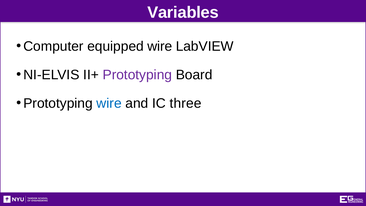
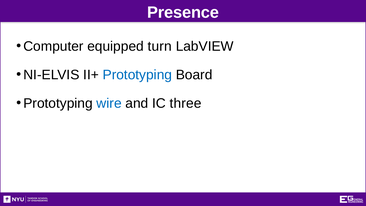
Variables: Variables -> Presence
equipped wire: wire -> turn
Prototyping at (137, 75) colour: purple -> blue
